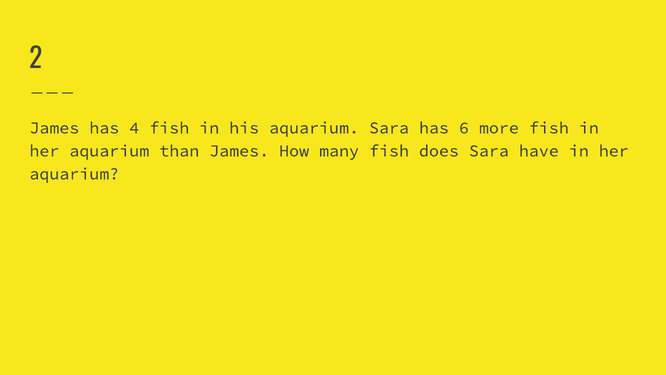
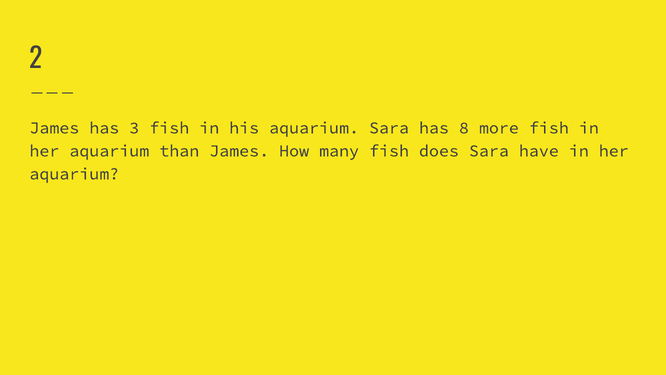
4: 4 -> 3
6: 6 -> 8
